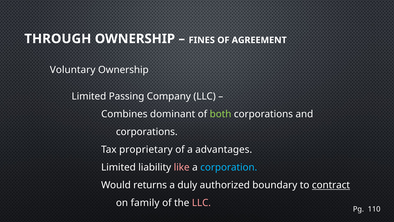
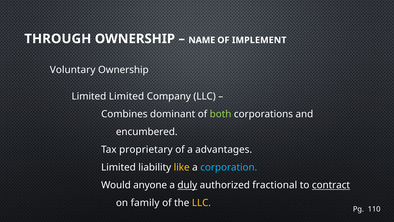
FINES: FINES -> NAME
AGREEMENT: AGREEMENT -> IMPLEMENT
Limited Passing: Passing -> Limited
corporations at (147, 132): corporations -> encumbered
like colour: pink -> yellow
returns: returns -> anyone
duly underline: none -> present
boundary: boundary -> fractional
LLC at (201, 203) colour: pink -> yellow
